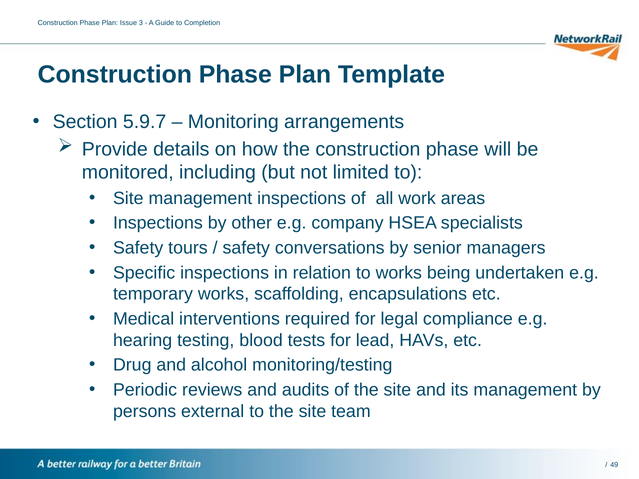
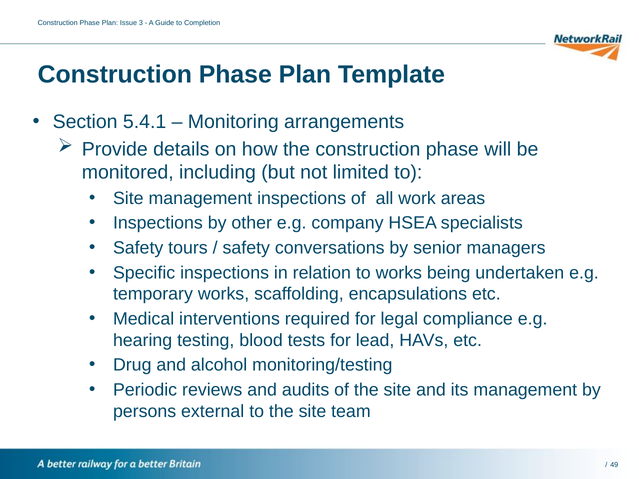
5.9.7: 5.9.7 -> 5.4.1
